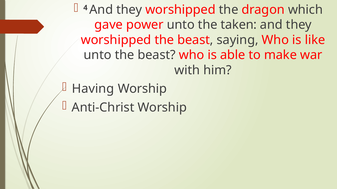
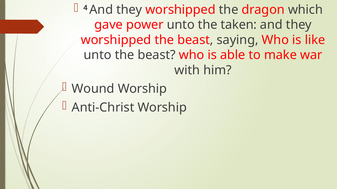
Having: Having -> Wound
